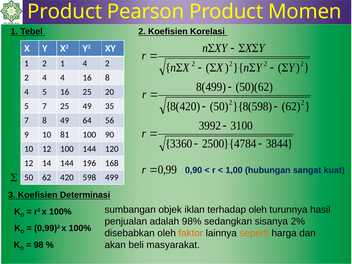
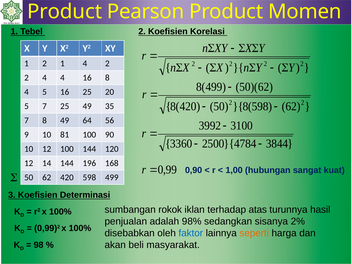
objek: objek -> rokok
terhadap oleh: oleh -> atas
faktor colour: orange -> blue
